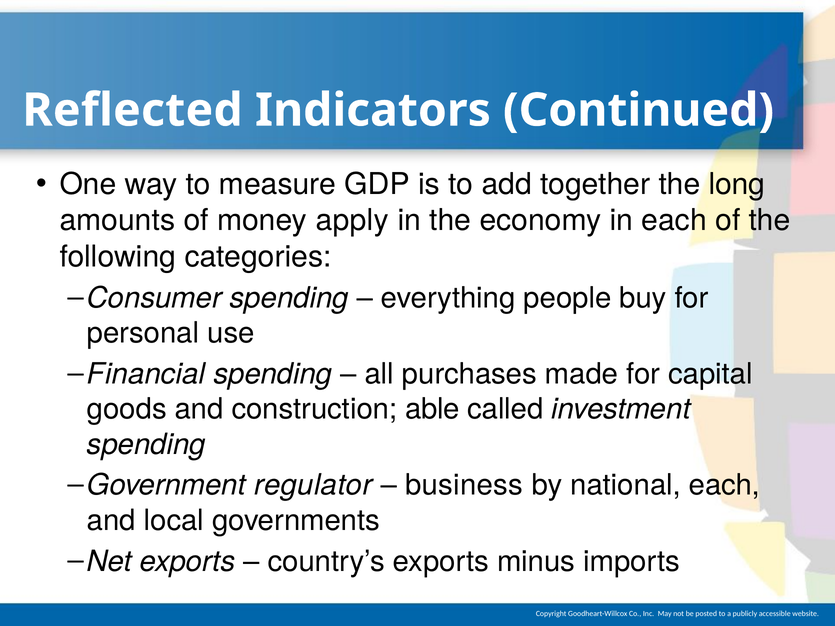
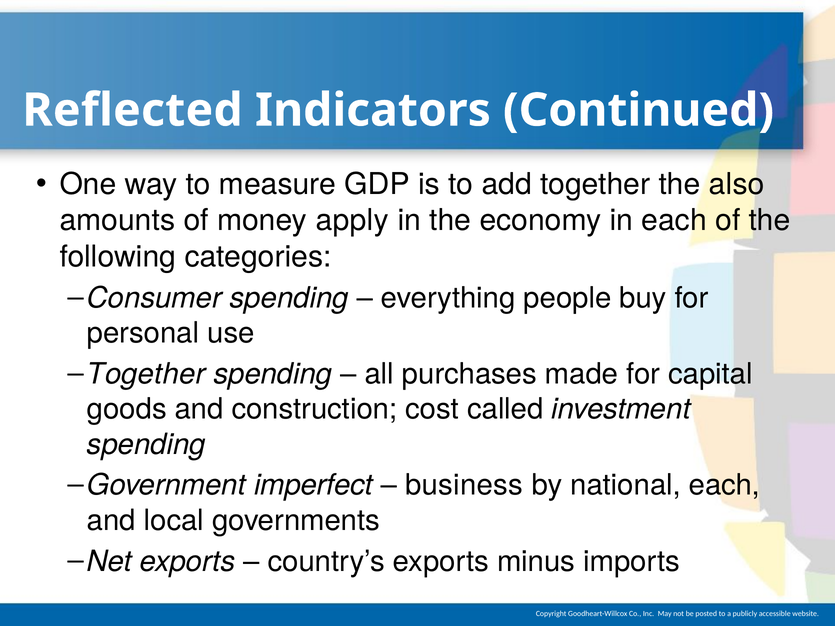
long: long -> also
Financial at (146, 374): Financial -> Together
able: able -> cost
regulator: regulator -> imperfect
